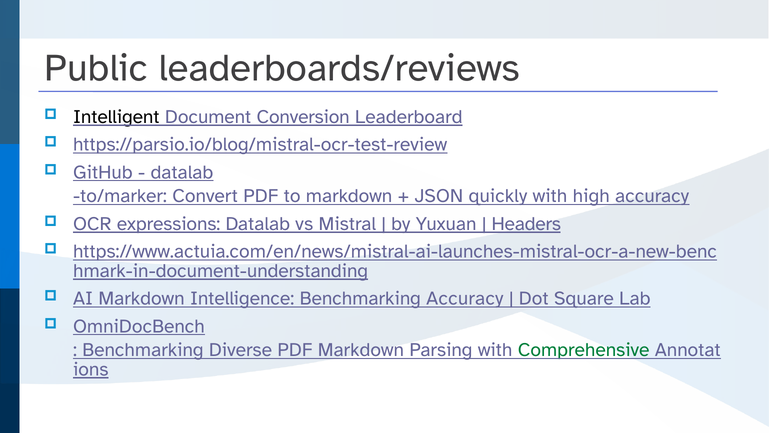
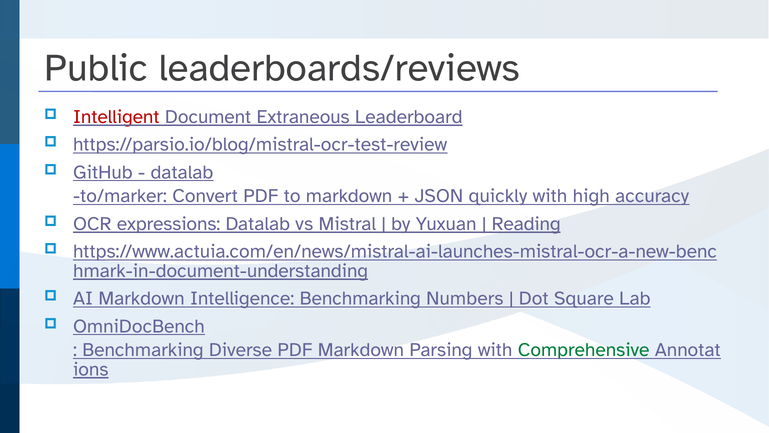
Intelligent colour: black -> red
Conversion: Conversion -> Extraneous
Headers: Headers -> Reading
Benchmarking Accuracy: Accuracy -> Numbers
